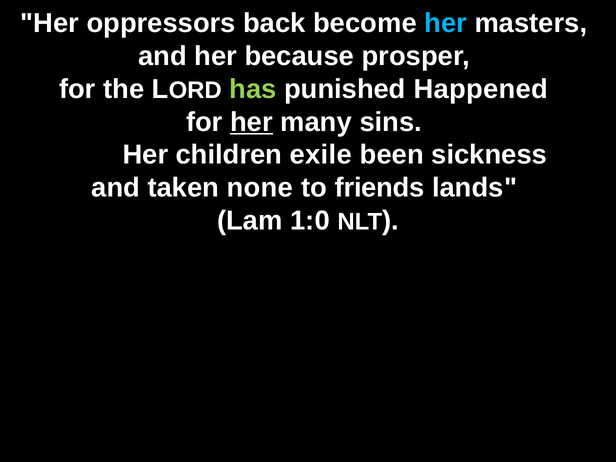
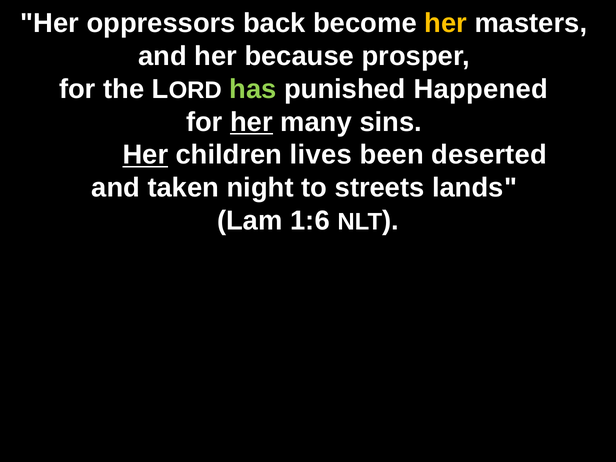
her at (446, 23) colour: light blue -> yellow
Her at (145, 155) underline: none -> present
exile: exile -> lives
sickness: sickness -> deserted
none: none -> night
friends: friends -> streets
1:0: 1:0 -> 1:6
